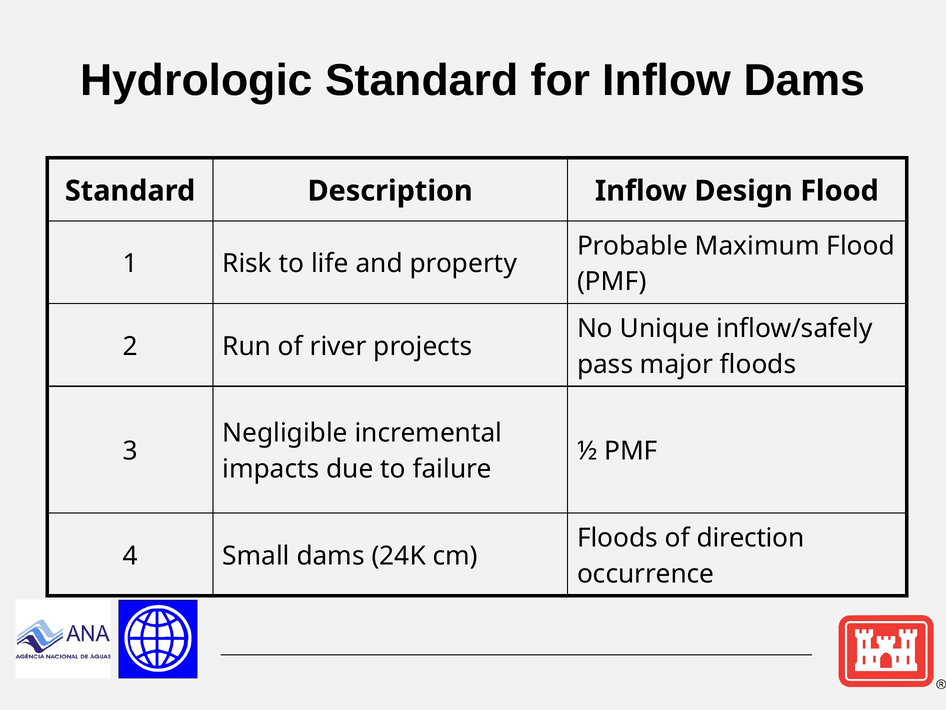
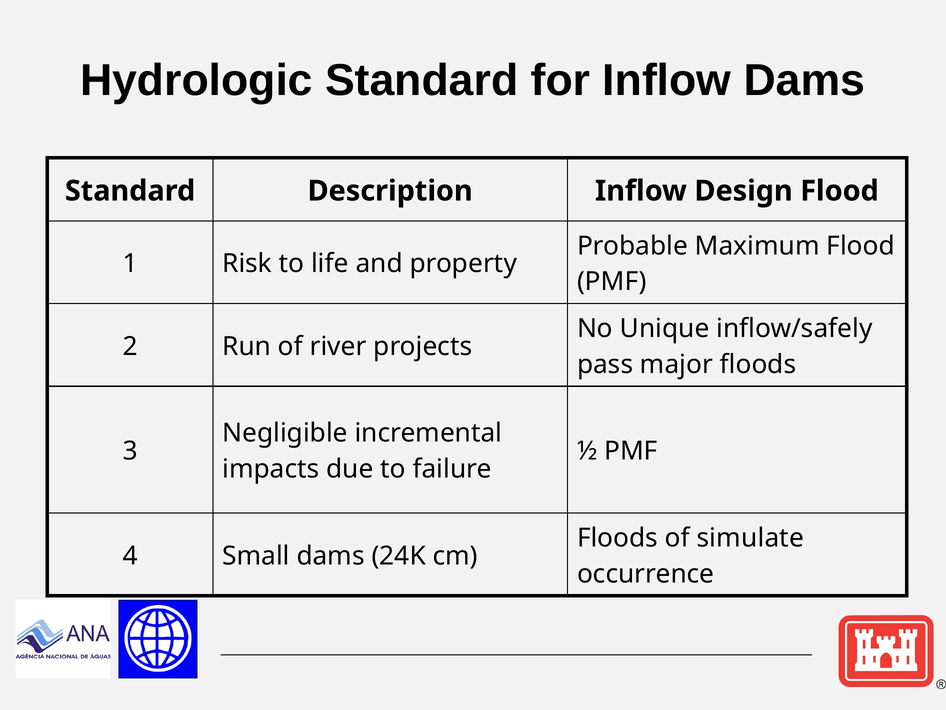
direction: direction -> simulate
